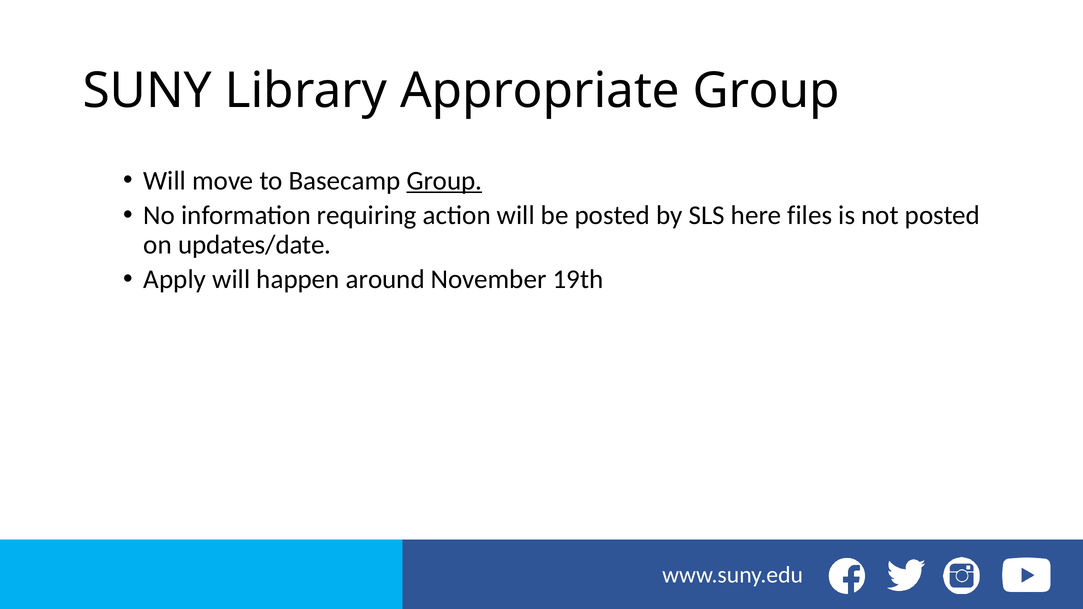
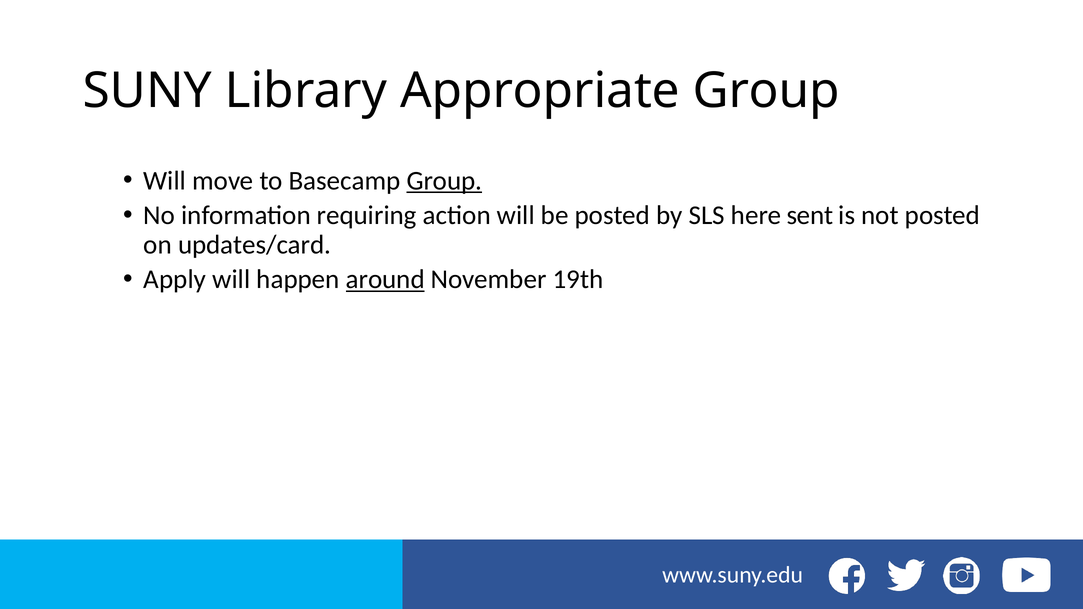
files: files -> sent
updates/date: updates/date -> updates/card
around underline: none -> present
